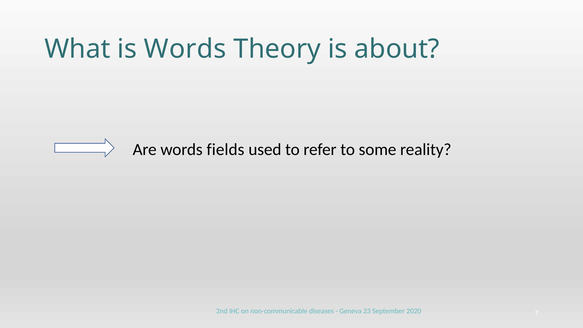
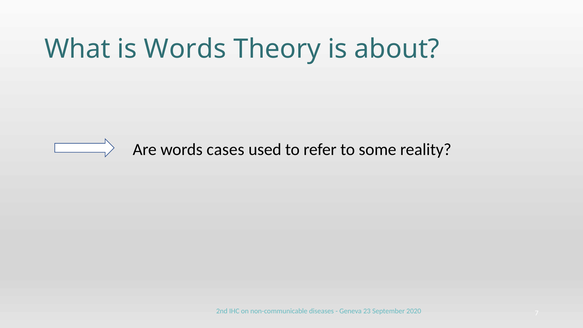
fields: fields -> cases
